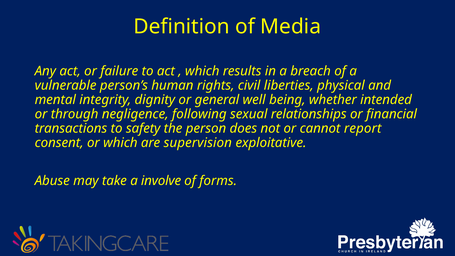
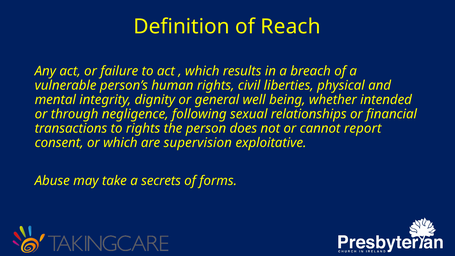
Media: Media -> Reach
to safety: safety -> rights
involve: involve -> secrets
